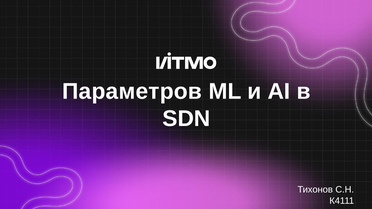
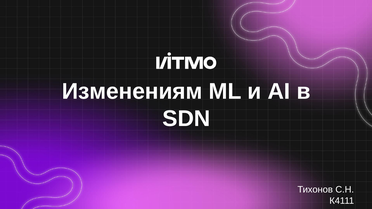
Параметров: Параметров -> Изменениям
